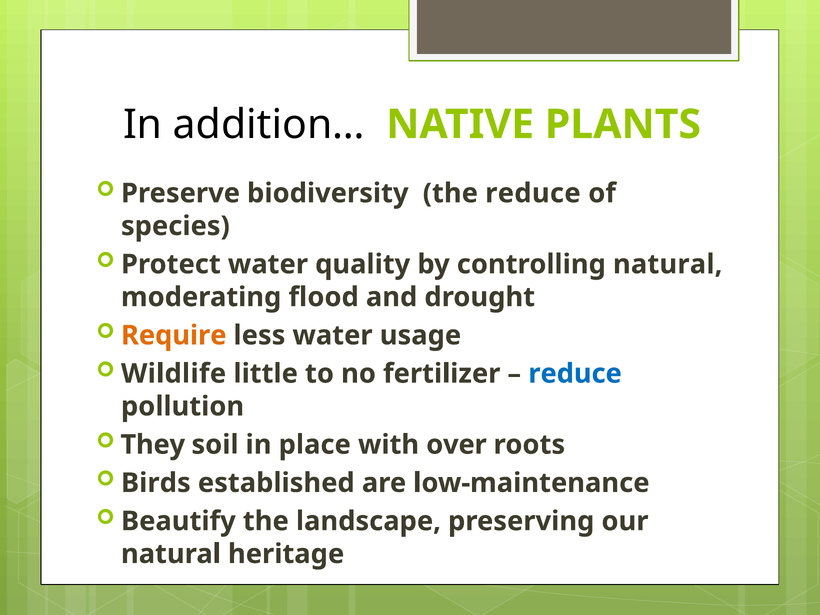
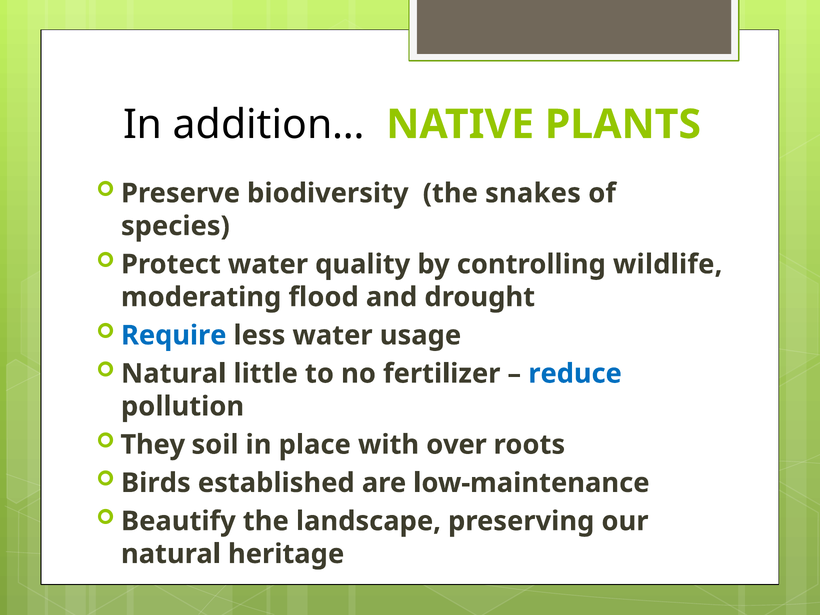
the reduce: reduce -> snakes
controlling natural: natural -> wildlife
Require colour: orange -> blue
Wildlife at (174, 374): Wildlife -> Natural
